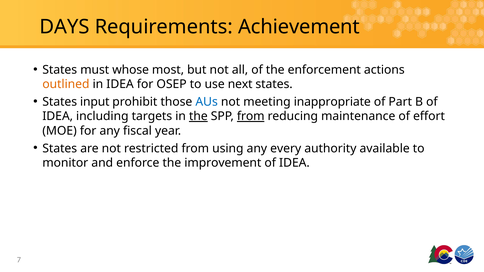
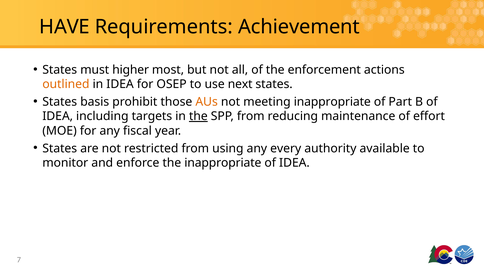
DAYS: DAYS -> HAVE
whose: whose -> higher
input: input -> basis
AUs colour: blue -> orange
from at (251, 116) underline: present -> none
the improvement: improvement -> inappropriate
